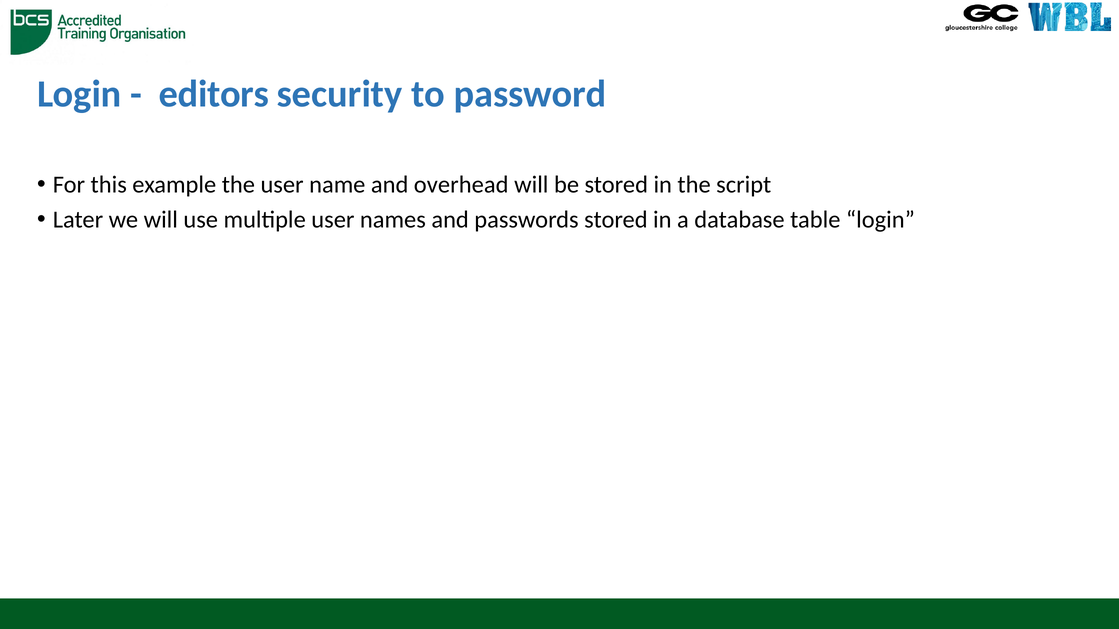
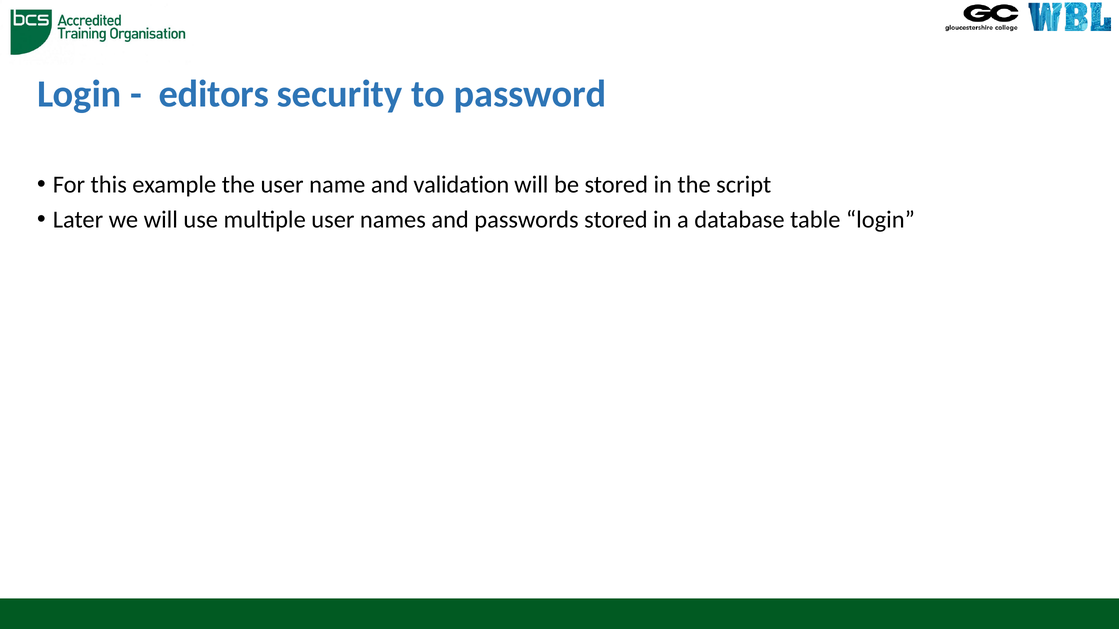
overhead: overhead -> validation
